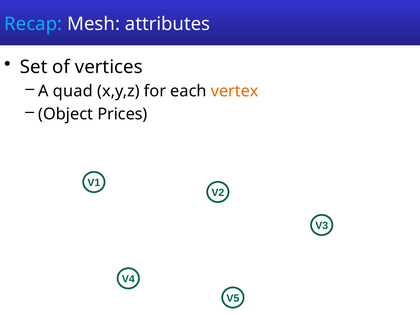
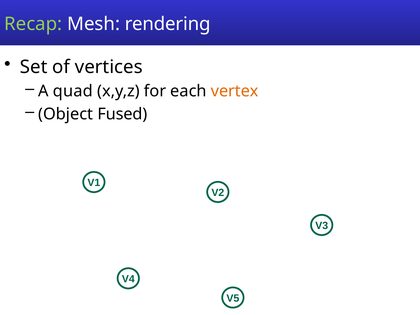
Recap colour: light blue -> light green
attributes: attributes -> rendering
Prices: Prices -> Fused
